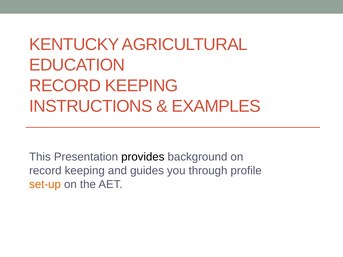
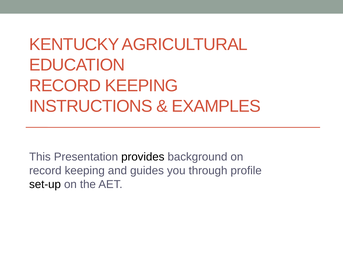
set-up colour: orange -> black
